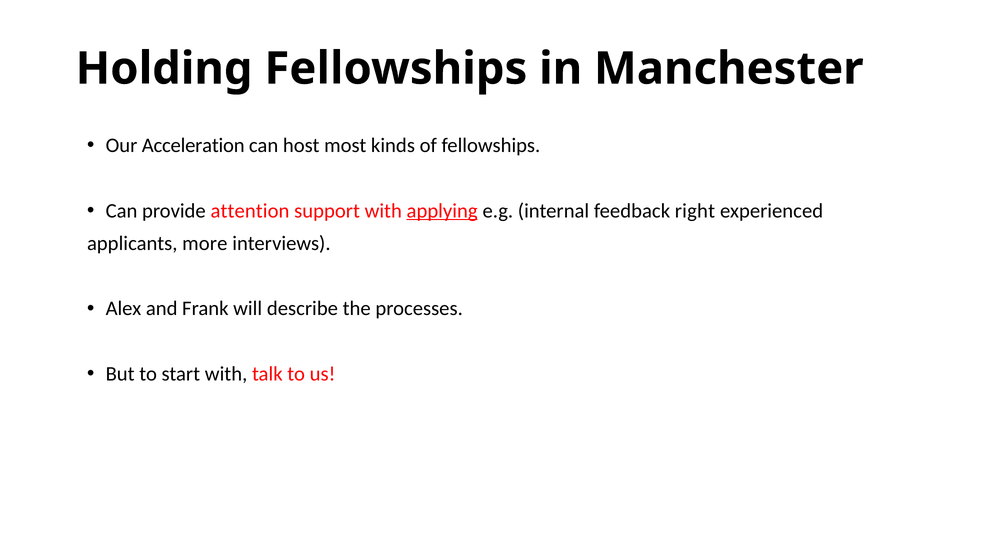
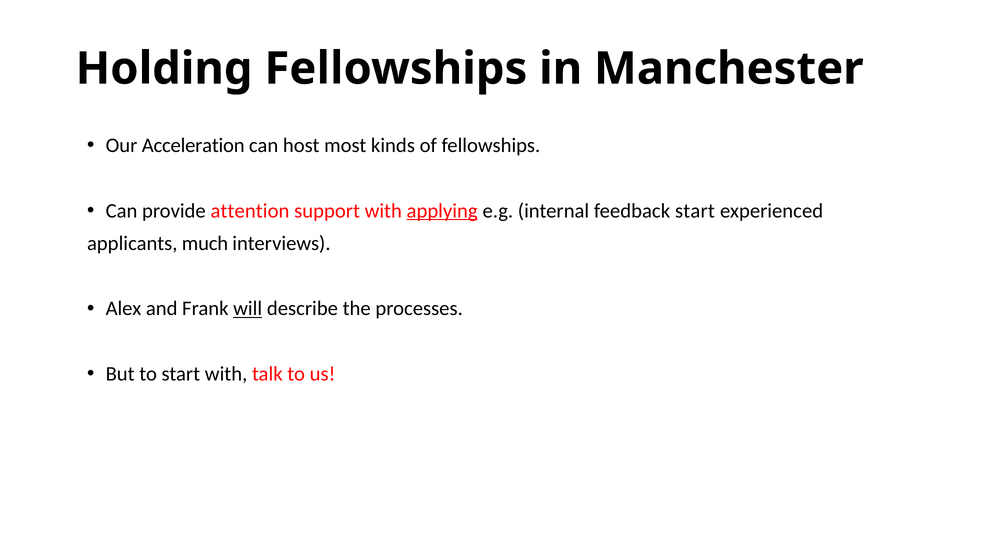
feedback right: right -> start
more: more -> much
will underline: none -> present
